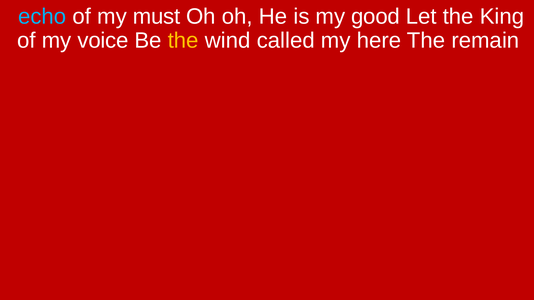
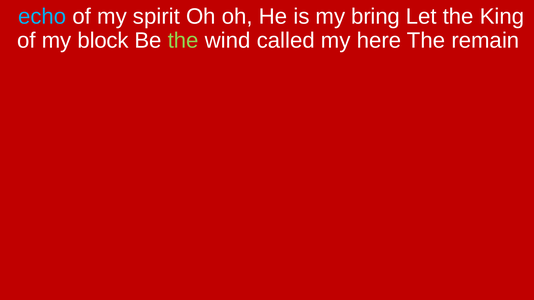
must: must -> spirit
good: good -> bring
voice: voice -> block
the at (183, 41) colour: yellow -> light green
